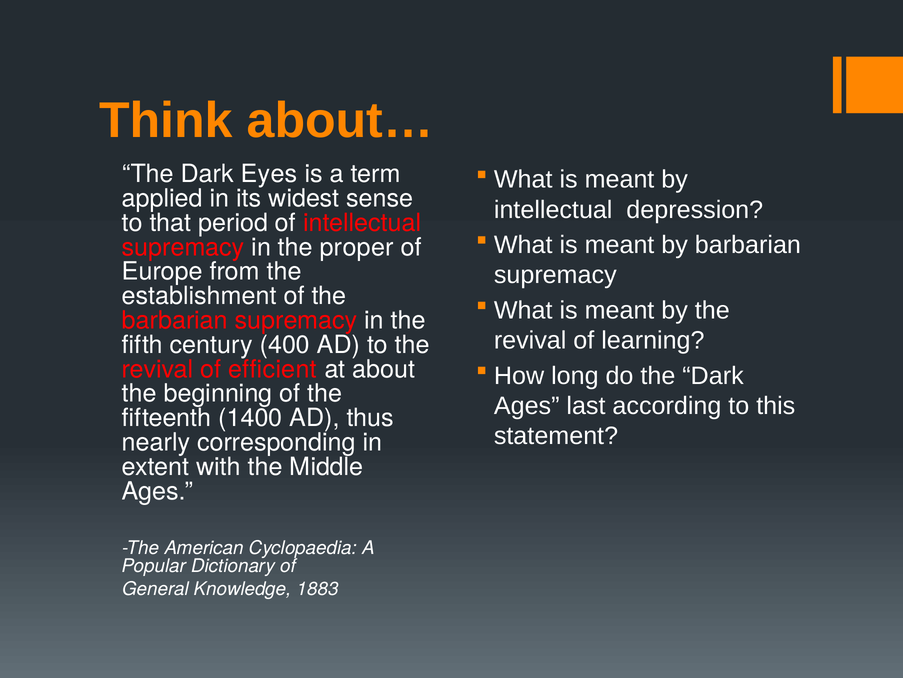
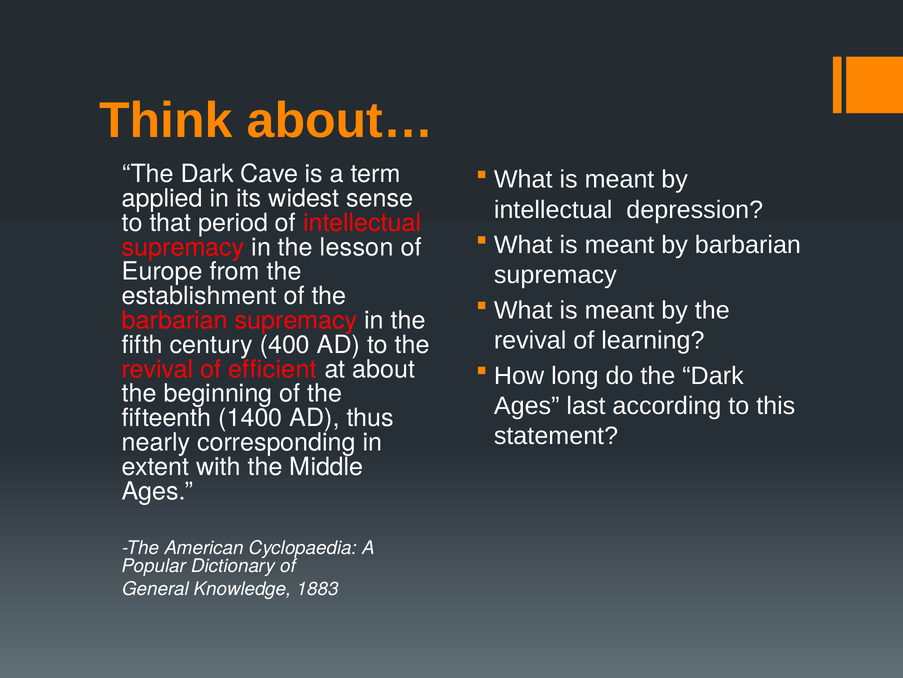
Eyes: Eyes -> Cave
proper: proper -> lesson
